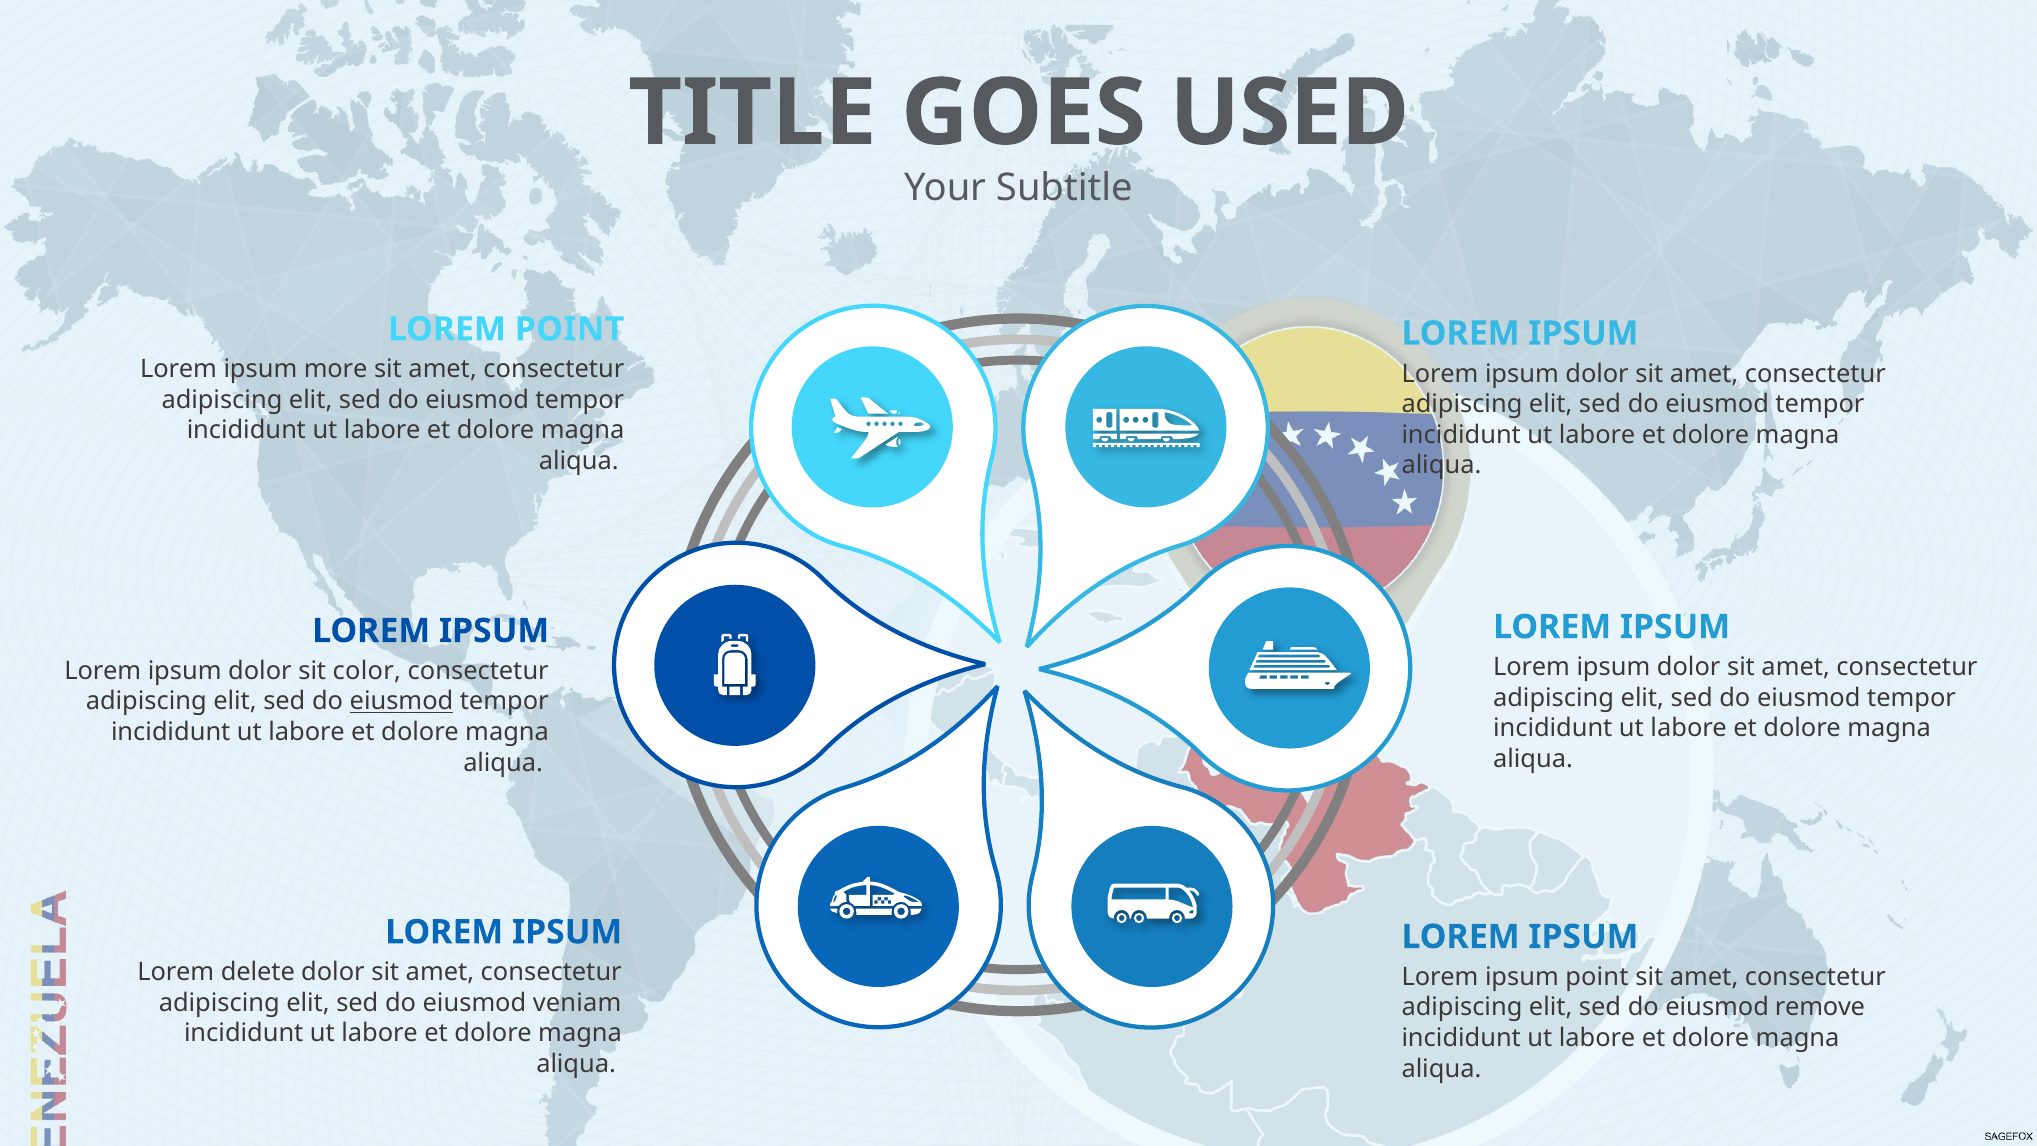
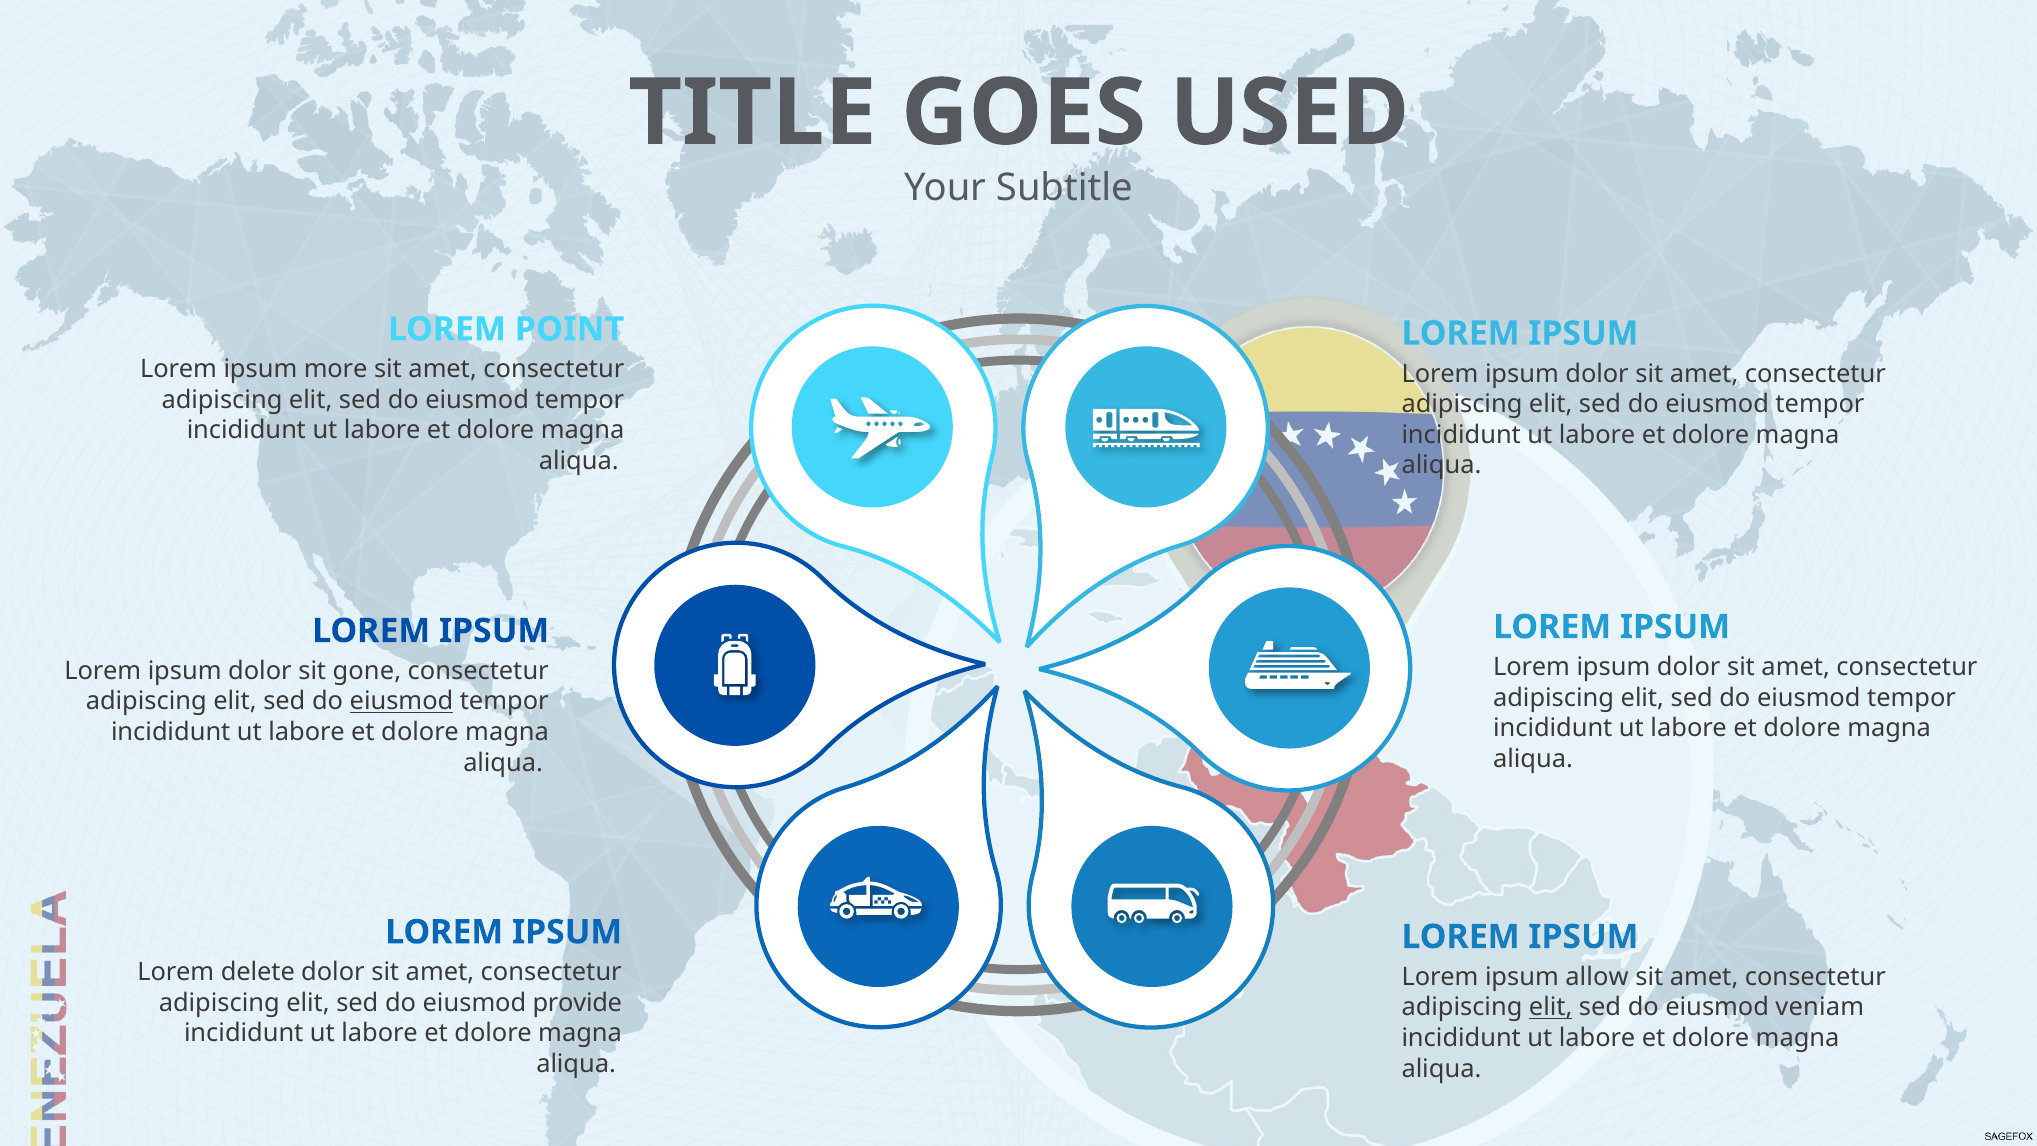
color: color -> gone
ipsum point: point -> allow
veniam: veniam -> provide
elit at (1551, 1007) underline: none -> present
remove: remove -> veniam
